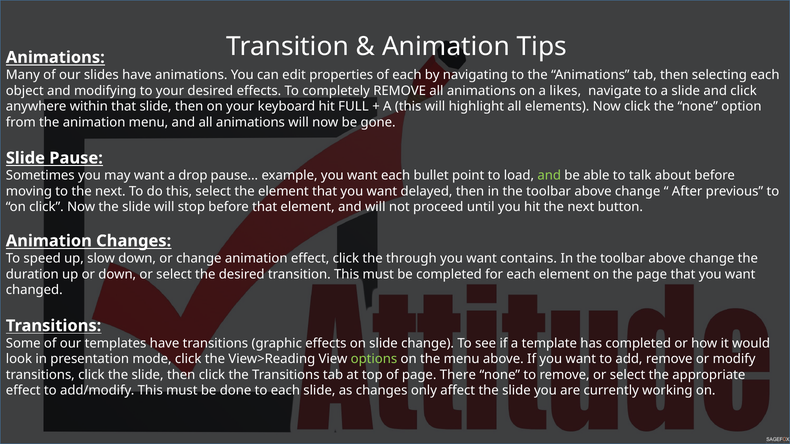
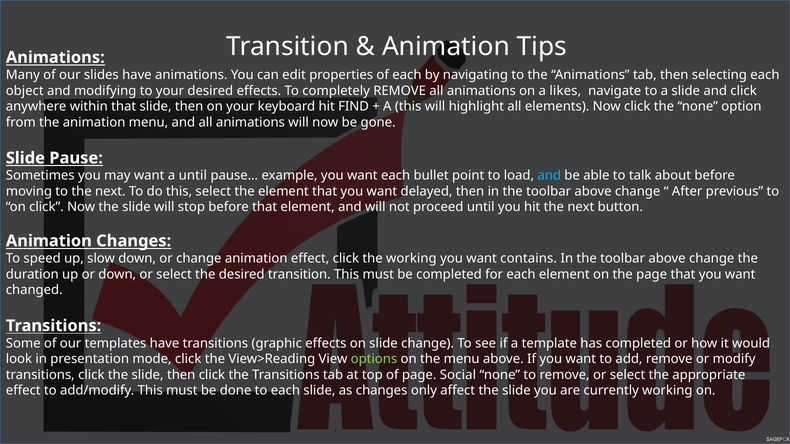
FULL: FULL -> FIND
a drop: drop -> until
and at (549, 176) colour: light green -> light blue
the through: through -> working
There: There -> Social
